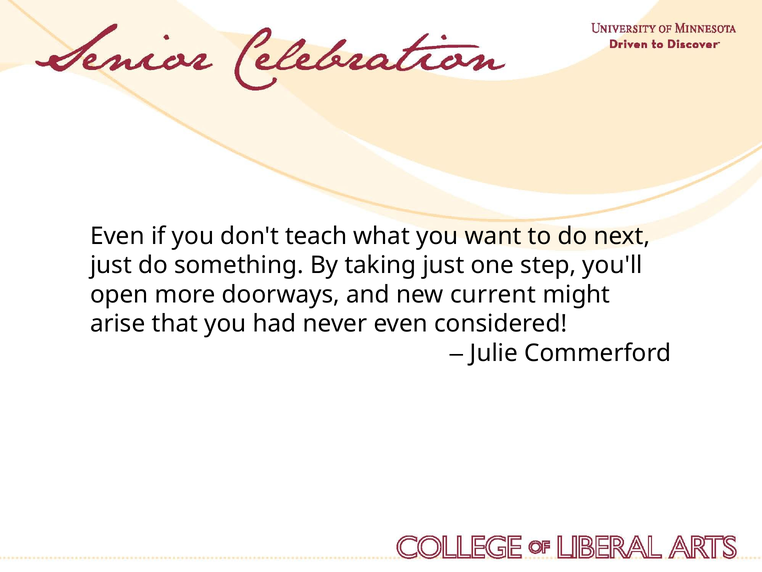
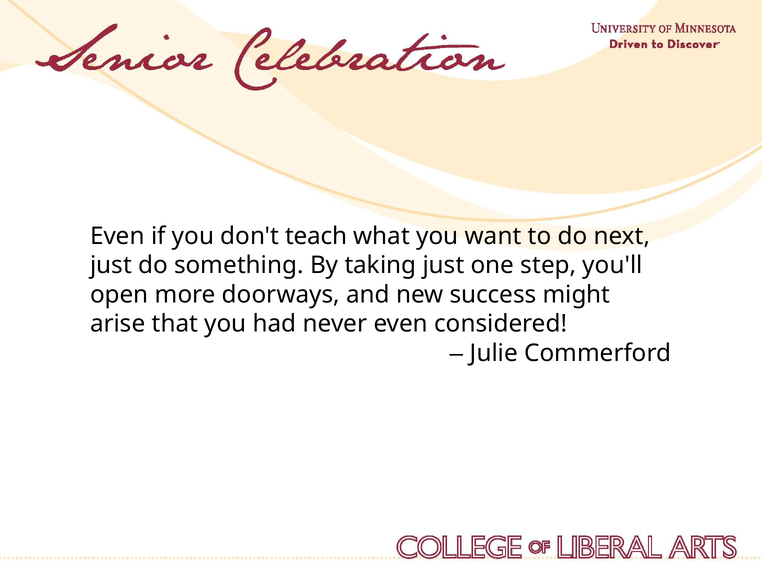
current: current -> success
